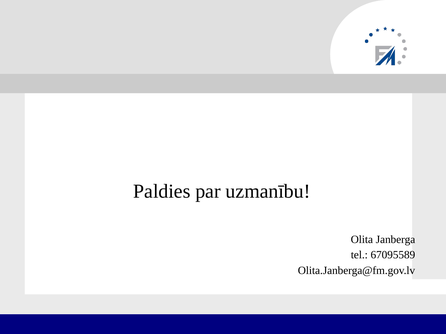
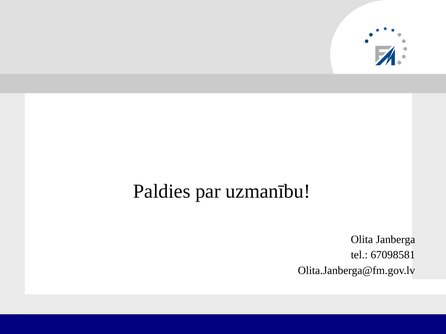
67095589: 67095589 -> 67098581
